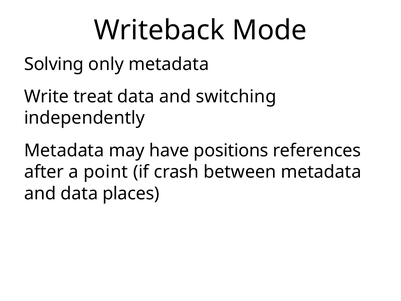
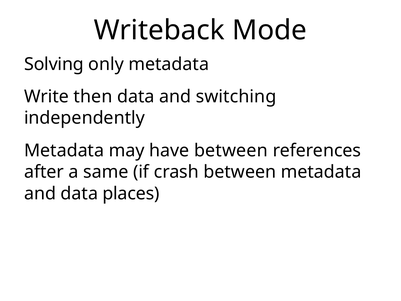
treat: treat -> then
have positions: positions -> between
point: point -> same
